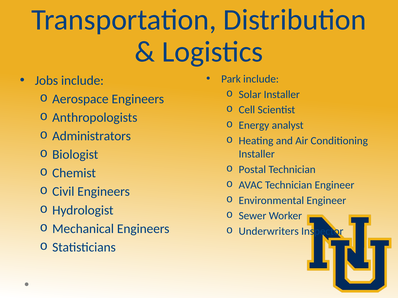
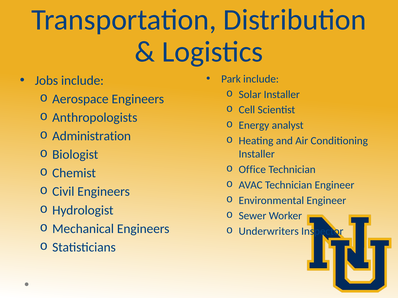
Administrators: Administrators -> Administration
Postal: Postal -> Office
